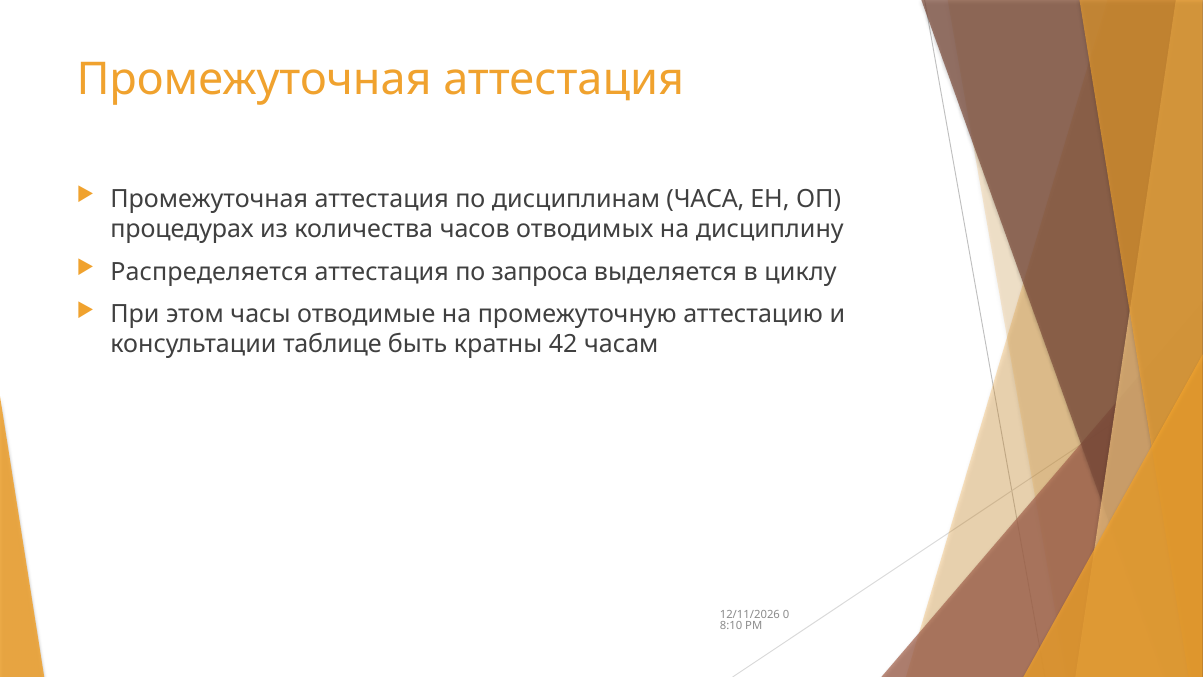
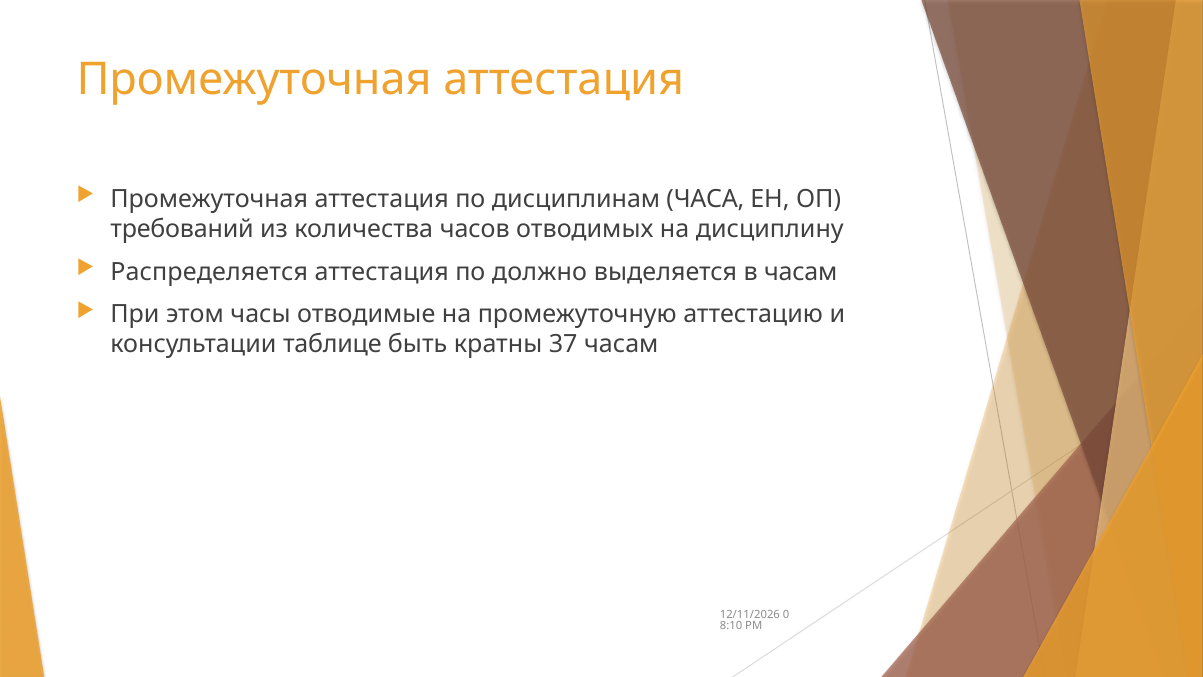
процедурах: процедурах -> требований
запроса: запроса -> должно
в циклу: циклу -> часам
42: 42 -> 37
